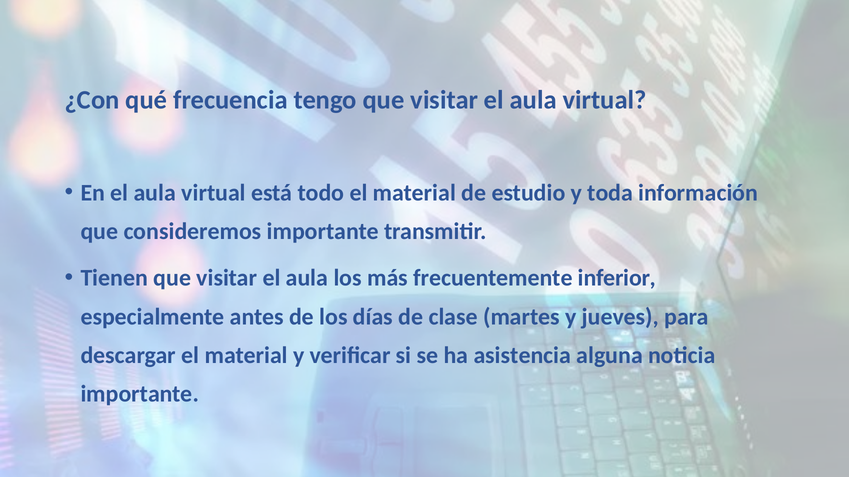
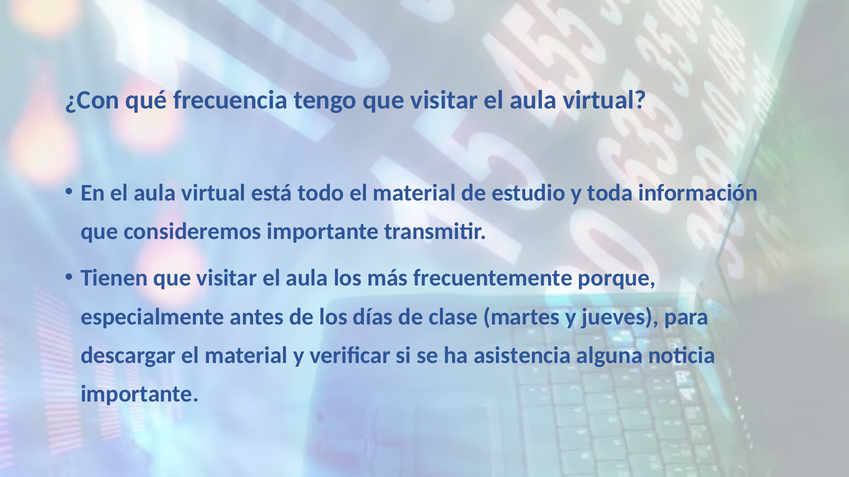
inferior: inferior -> porque
